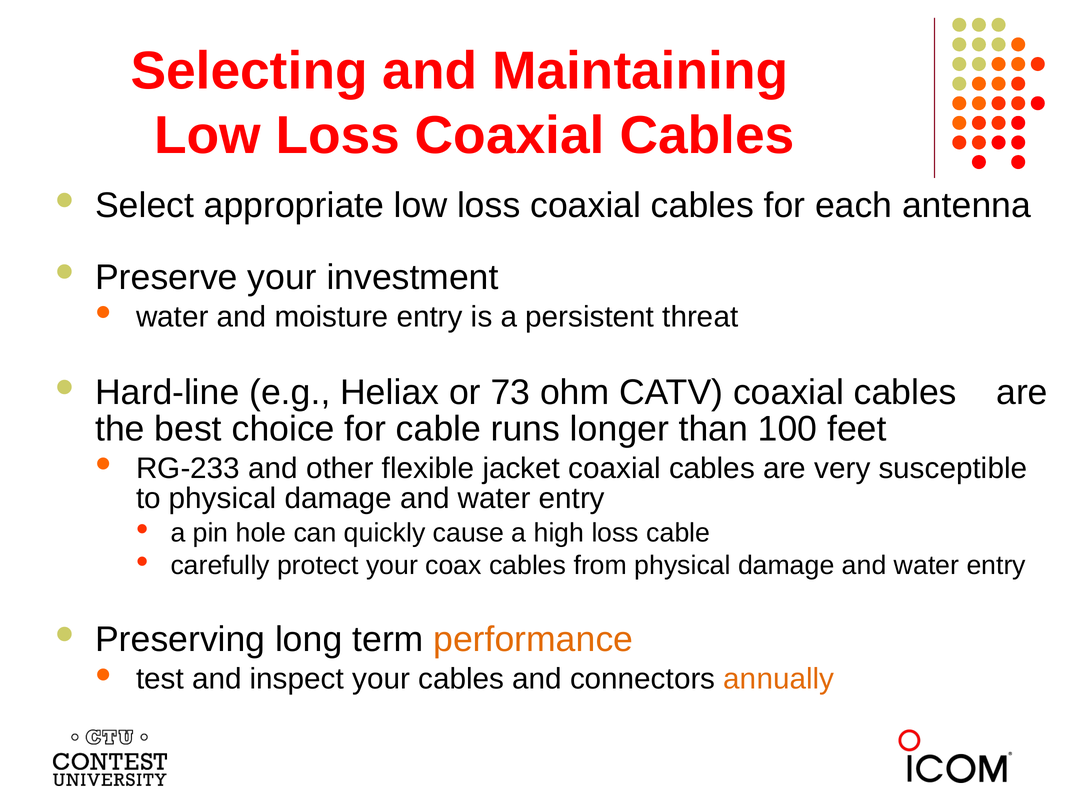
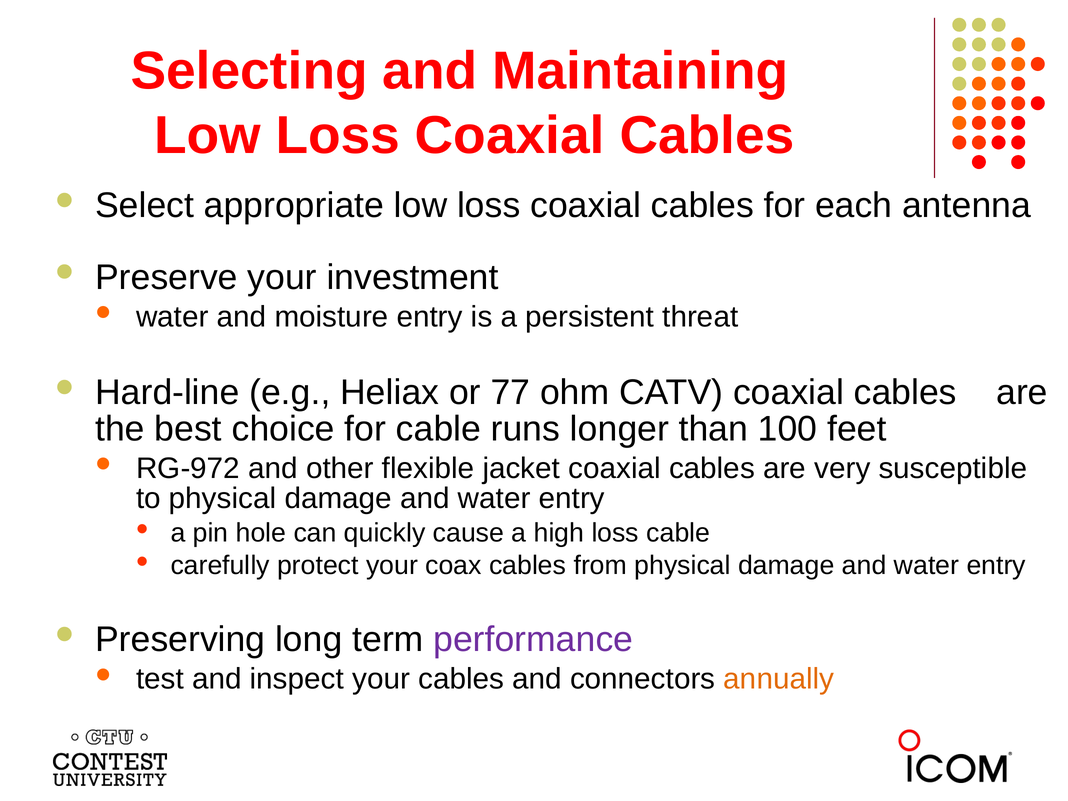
73: 73 -> 77
RG-233: RG-233 -> RG-972
performance colour: orange -> purple
